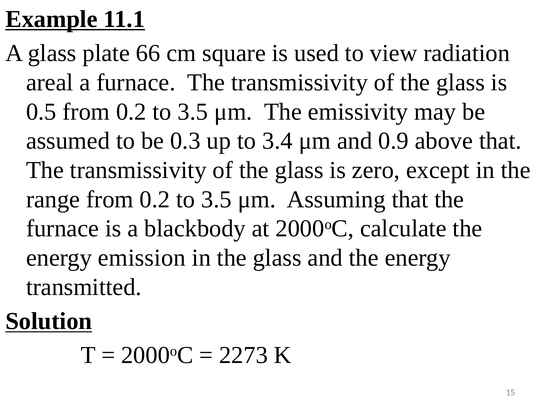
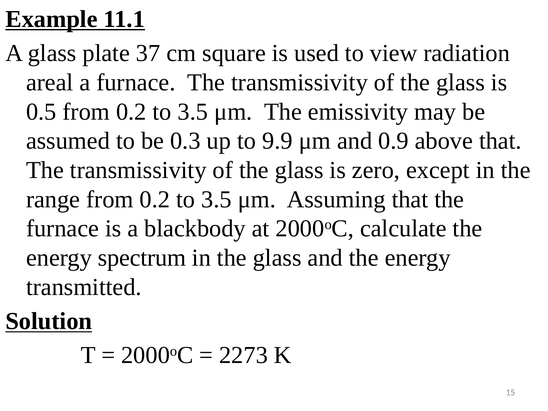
66: 66 -> 37
3.4: 3.4 -> 9.9
emission: emission -> spectrum
